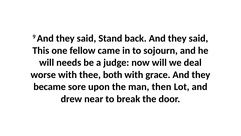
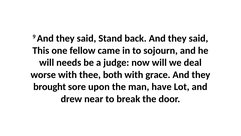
became: became -> brought
then: then -> have
